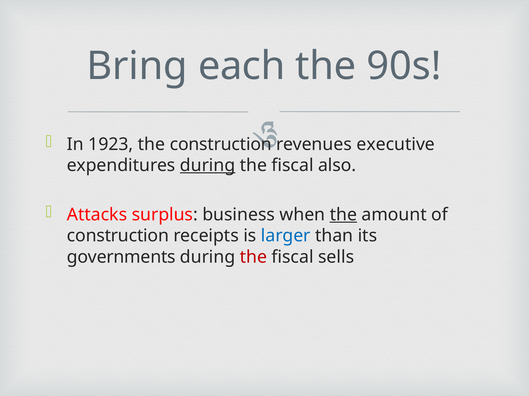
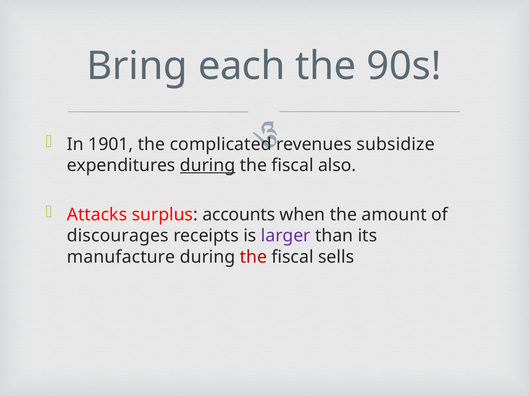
1923: 1923 -> 1901
the construction: construction -> complicated
executive: executive -> subsidize
business: business -> accounts
the at (343, 215) underline: present -> none
construction at (118, 236): construction -> discourages
larger colour: blue -> purple
governments: governments -> manufacture
